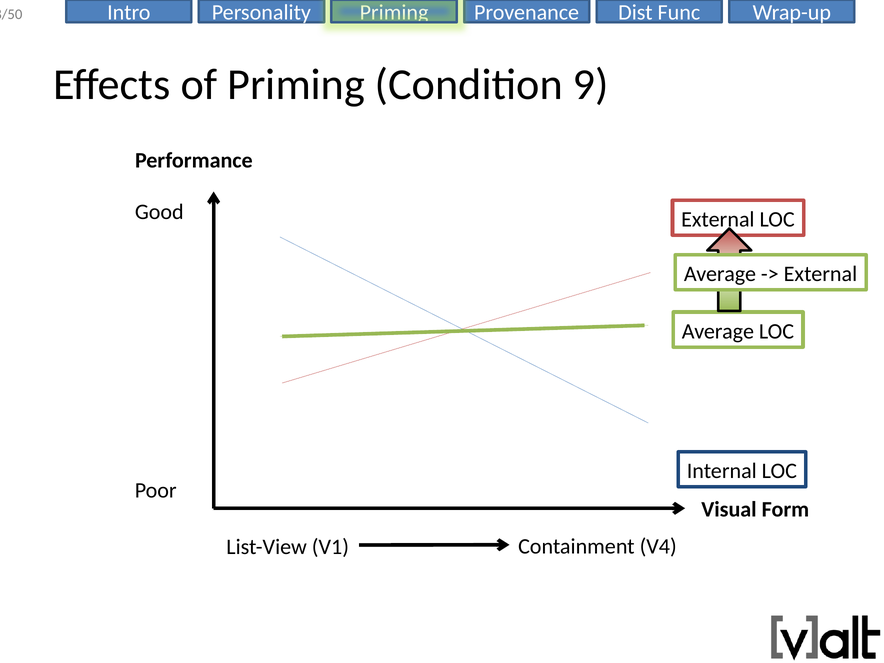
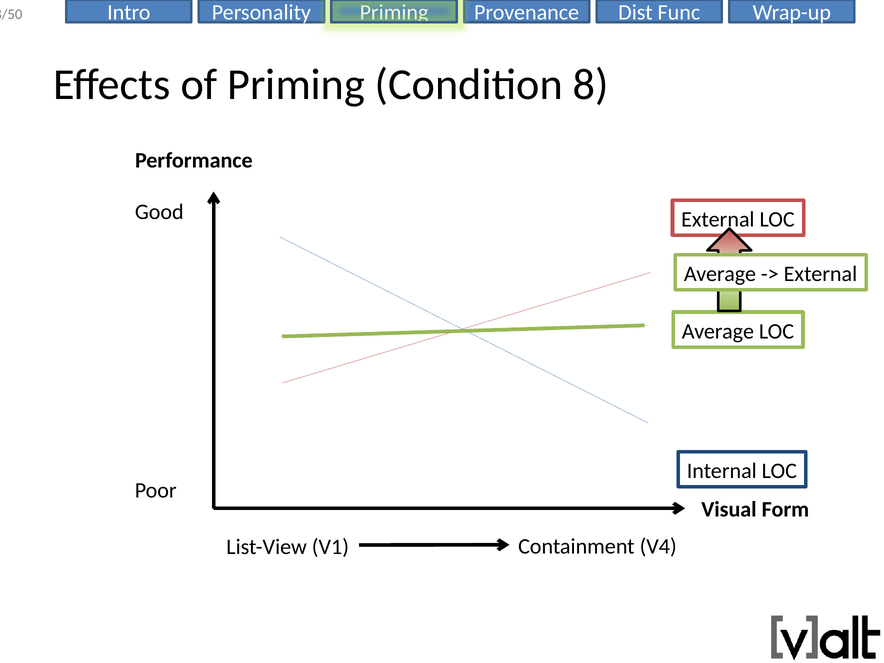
9: 9 -> 8
